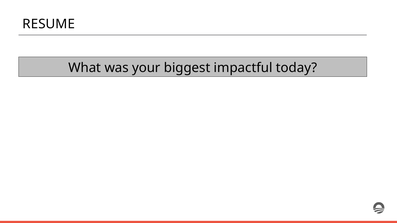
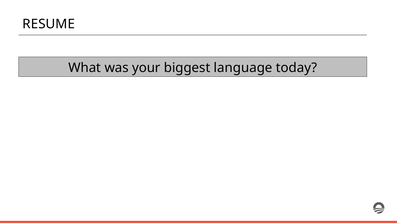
impactful: impactful -> language
